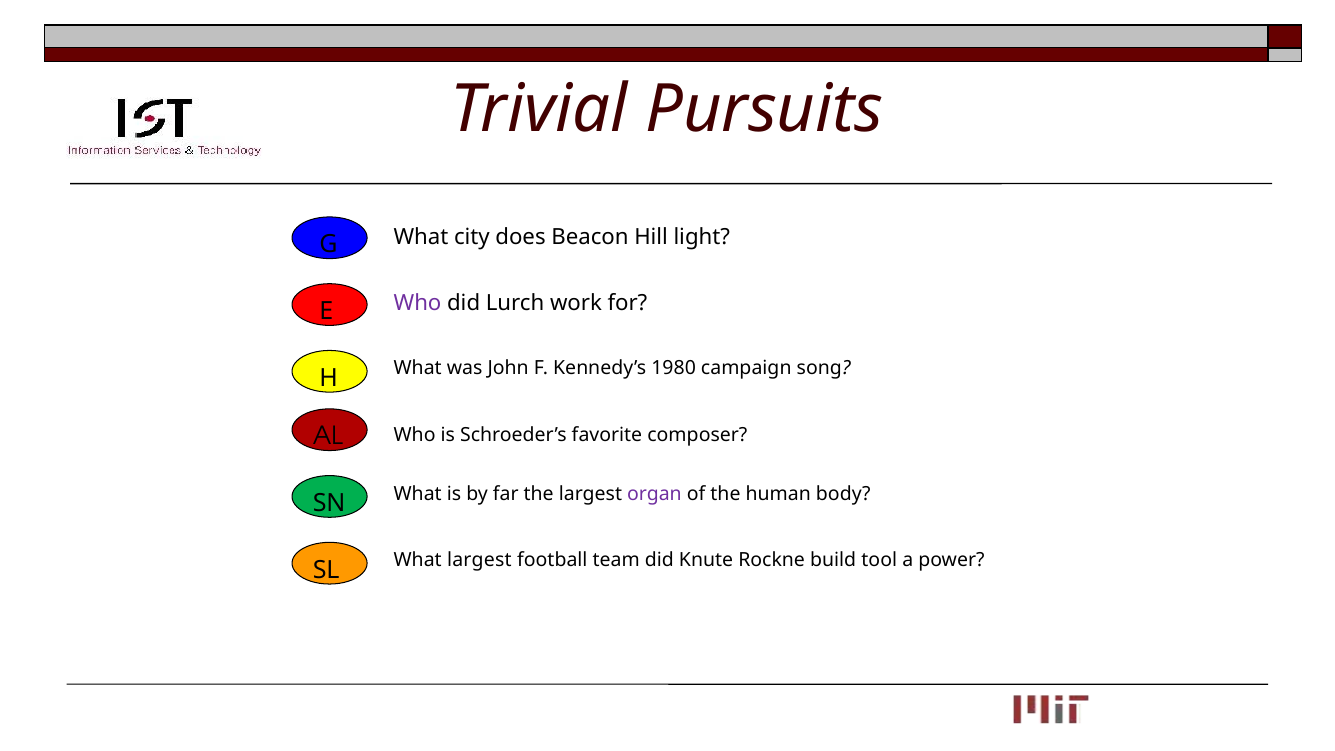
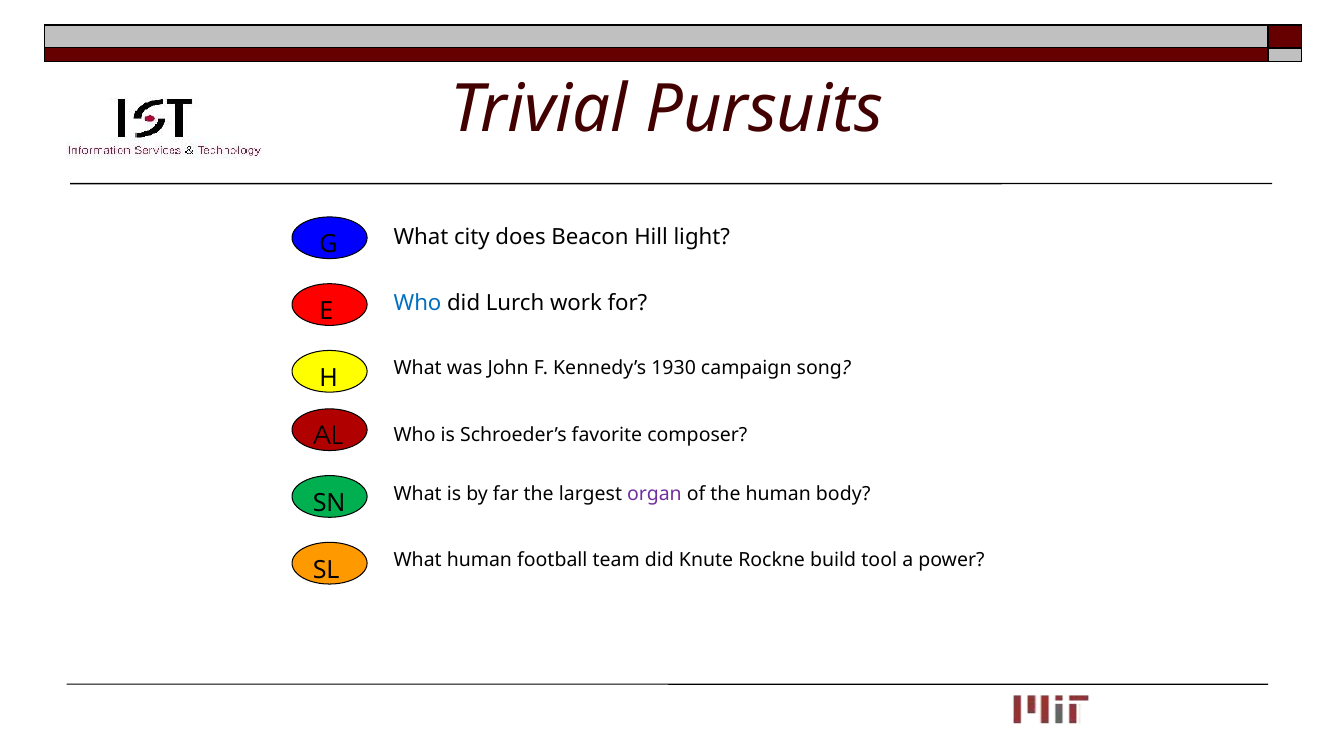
Who at (418, 304) colour: purple -> blue
1980: 1980 -> 1930
What largest: largest -> human
